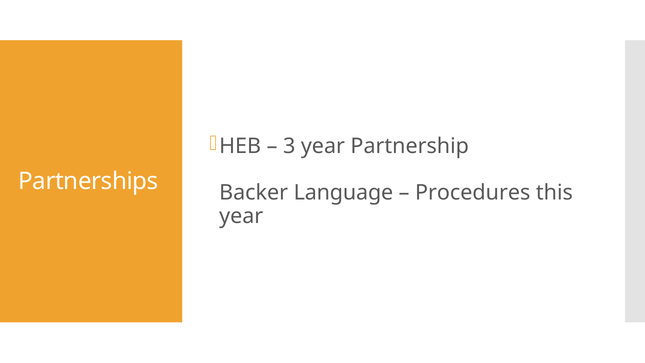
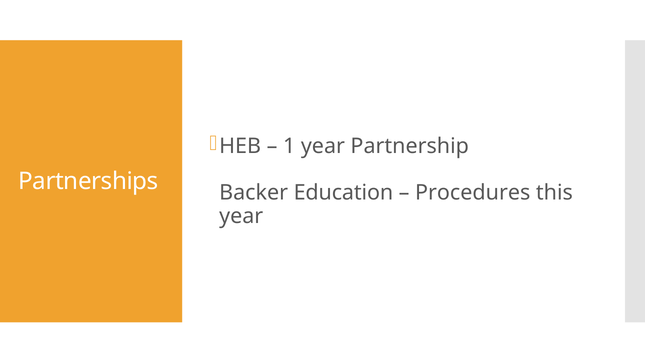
3: 3 -> 1
Language: Language -> Education
